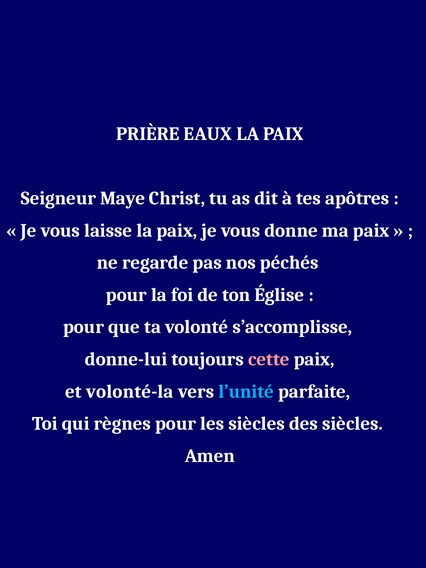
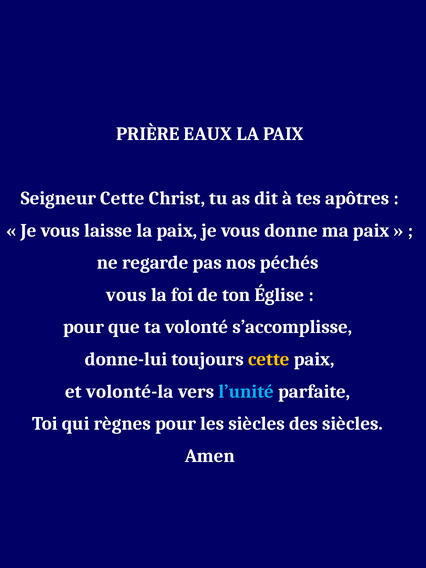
Seigneur Maye: Maye -> Cette
pour at (126, 295): pour -> vous
cette at (269, 359) colour: pink -> yellow
